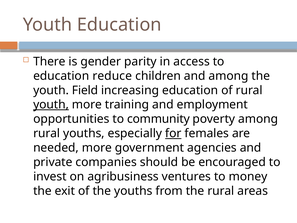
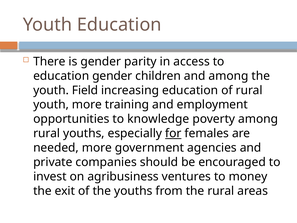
education reduce: reduce -> gender
youth at (51, 105) underline: present -> none
community: community -> knowledge
